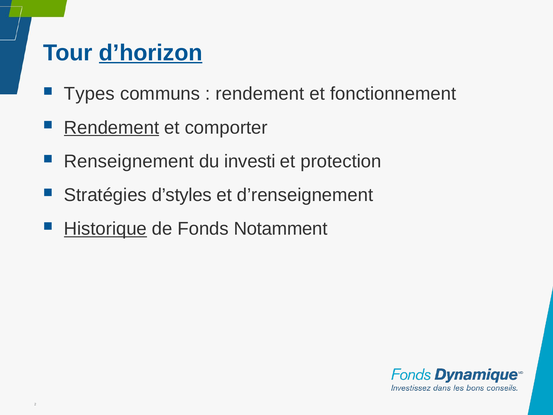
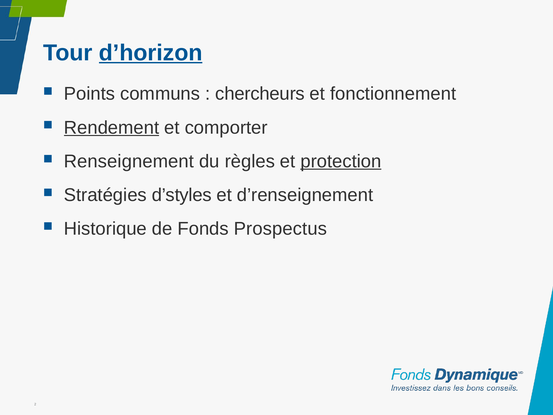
Types: Types -> Points
rendement at (260, 94): rendement -> chercheurs
investi: investi -> règles
protection underline: none -> present
Historique underline: present -> none
Notamment: Notamment -> Prospectus
